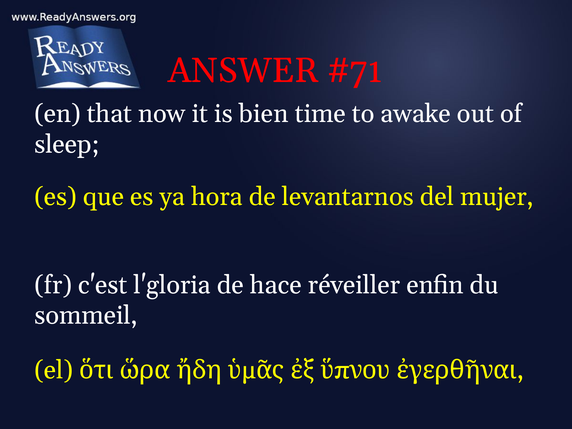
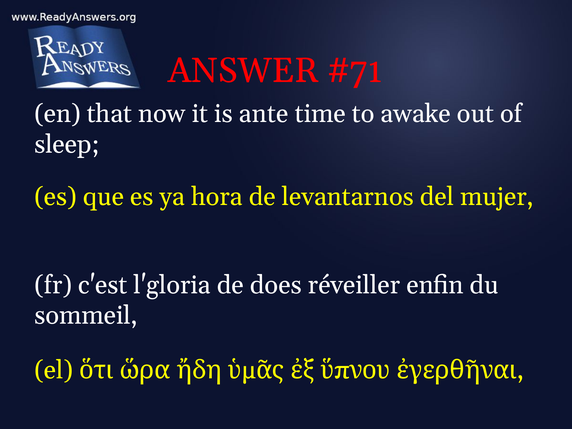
bien: bien -> ante
hace: hace -> does
